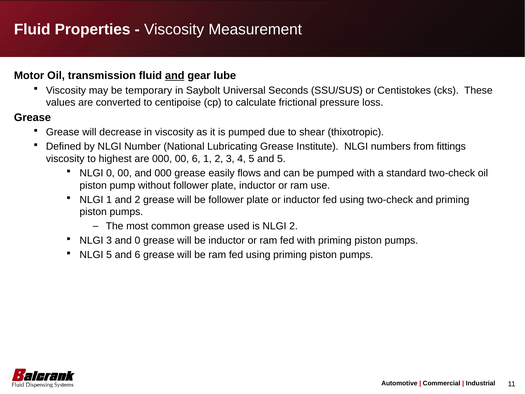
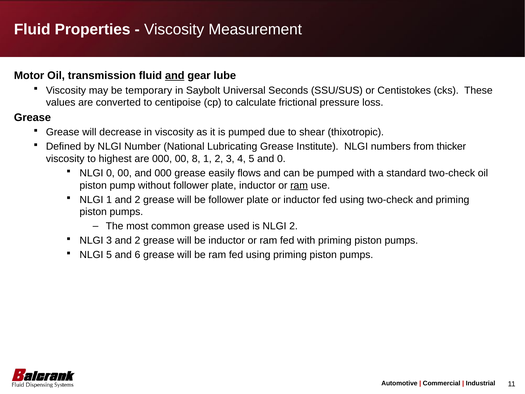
fittings: fittings -> thicker
00 6: 6 -> 8
and 5: 5 -> 0
ram at (299, 185) underline: none -> present
3 and 0: 0 -> 2
